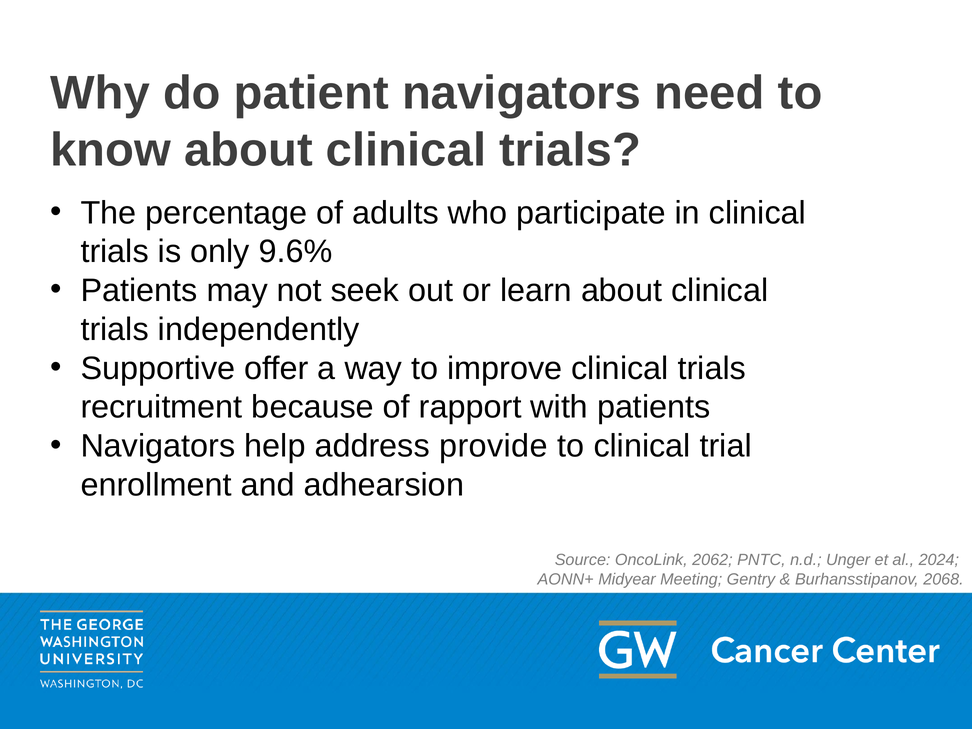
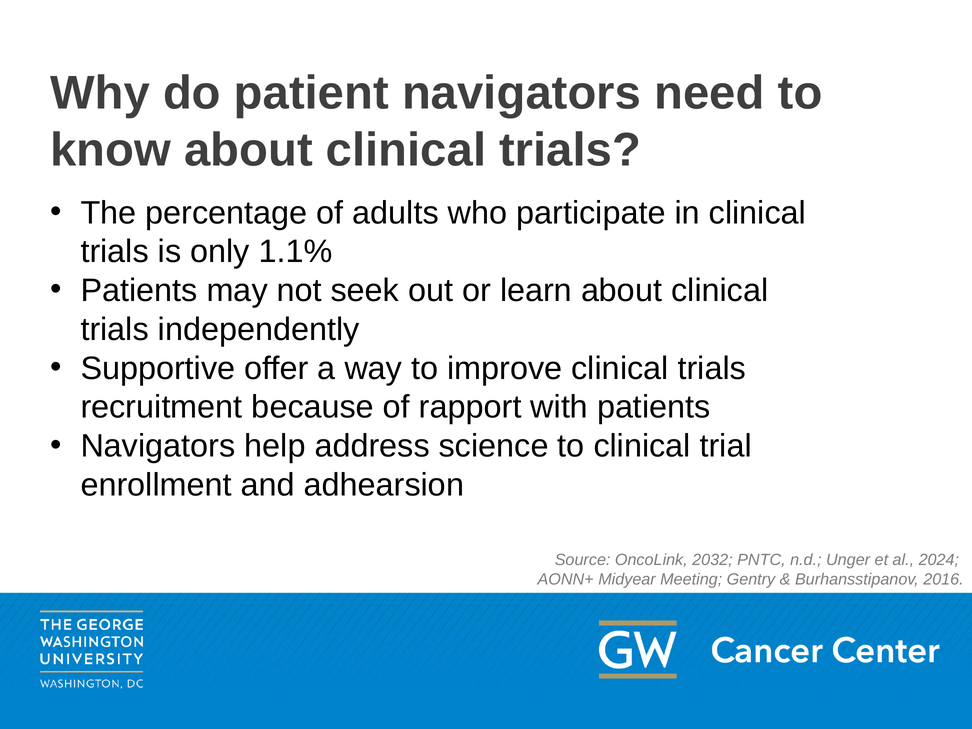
9.6%: 9.6% -> 1.1%
provide: provide -> science
2062: 2062 -> 2032
2068: 2068 -> 2016
